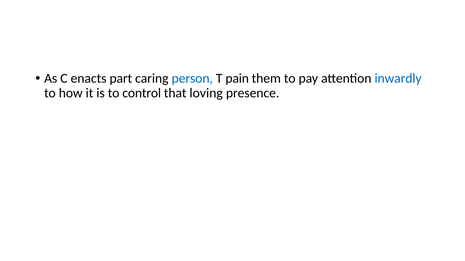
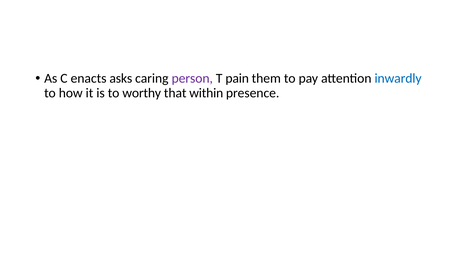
part: part -> asks
person colour: blue -> purple
control: control -> worthy
loving: loving -> within
